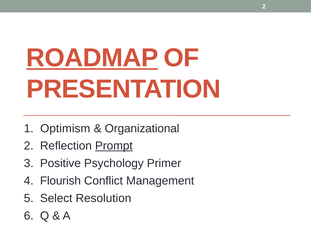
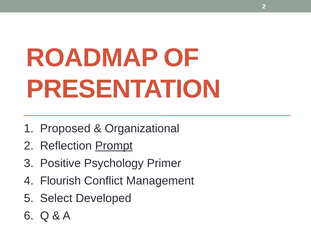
ROADMAP underline: present -> none
Optimism: Optimism -> Proposed
Resolution: Resolution -> Developed
